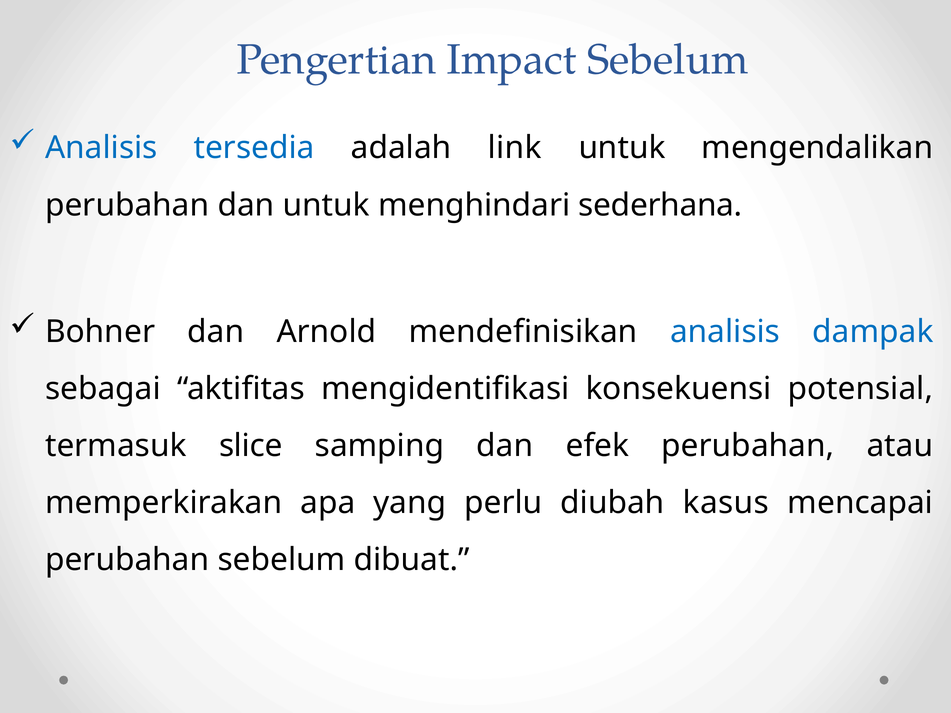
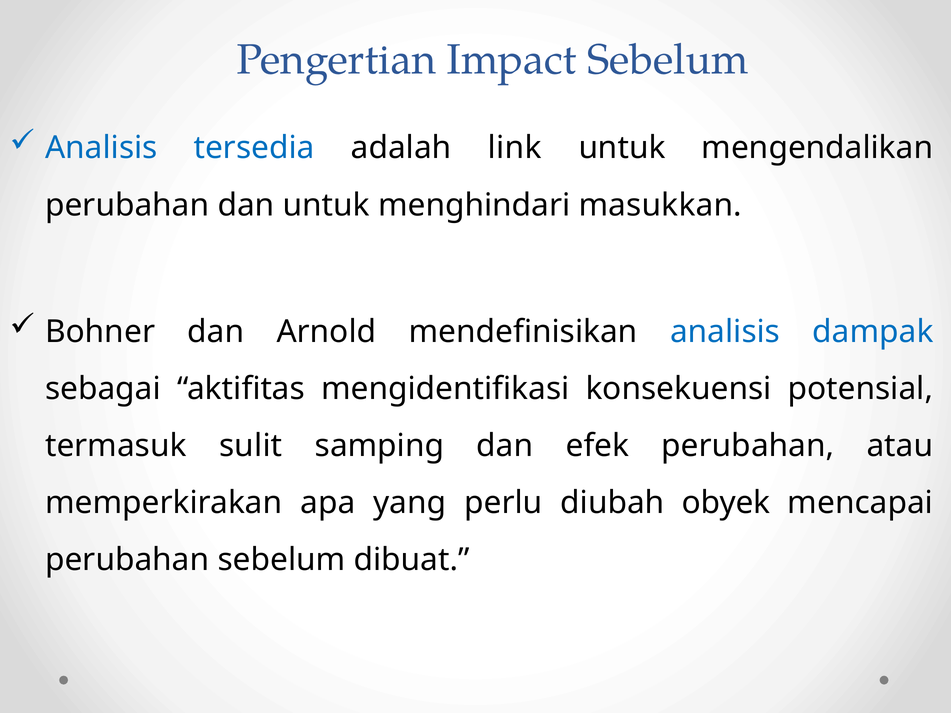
sederhana: sederhana -> masukkan
slice: slice -> sulit
kasus: kasus -> obyek
